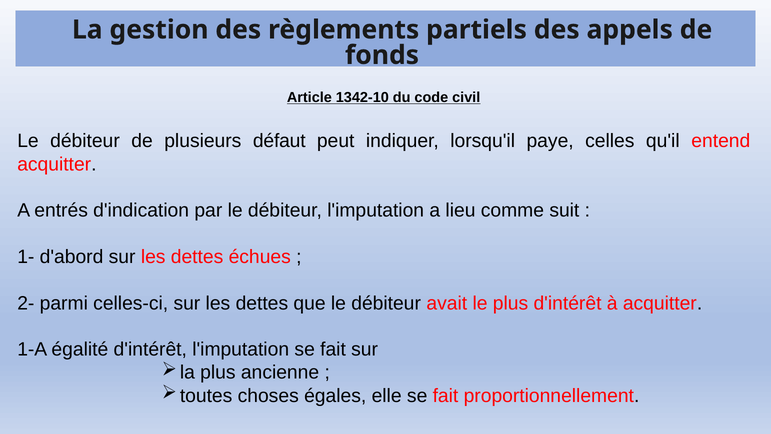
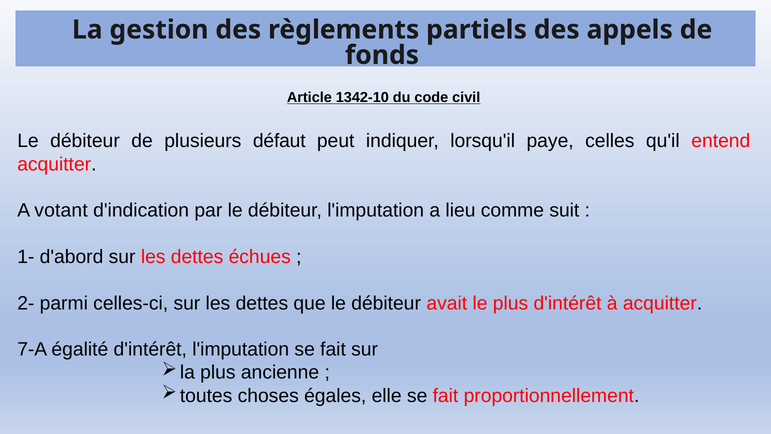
entrés: entrés -> votant
1-A: 1-A -> 7-A
